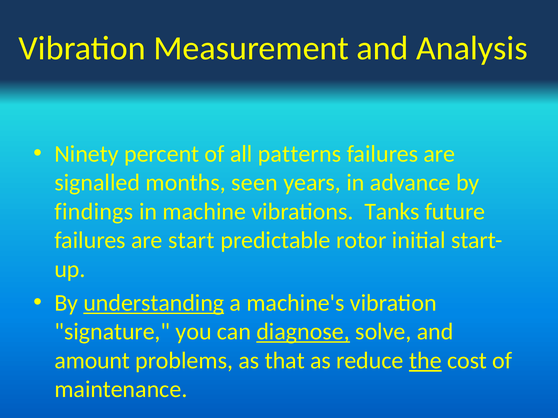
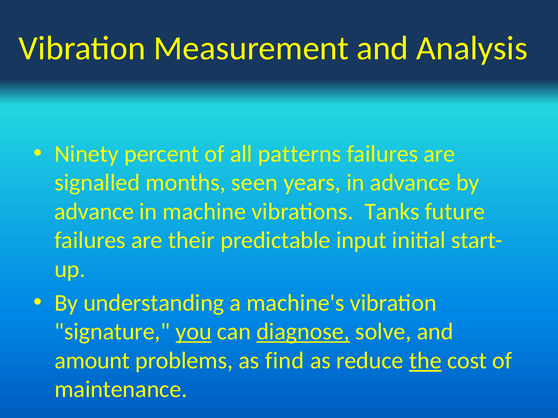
findings at (94, 212): findings -> advance
start: start -> their
rotor: rotor -> input
understanding underline: present -> none
you underline: none -> present
that: that -> find
